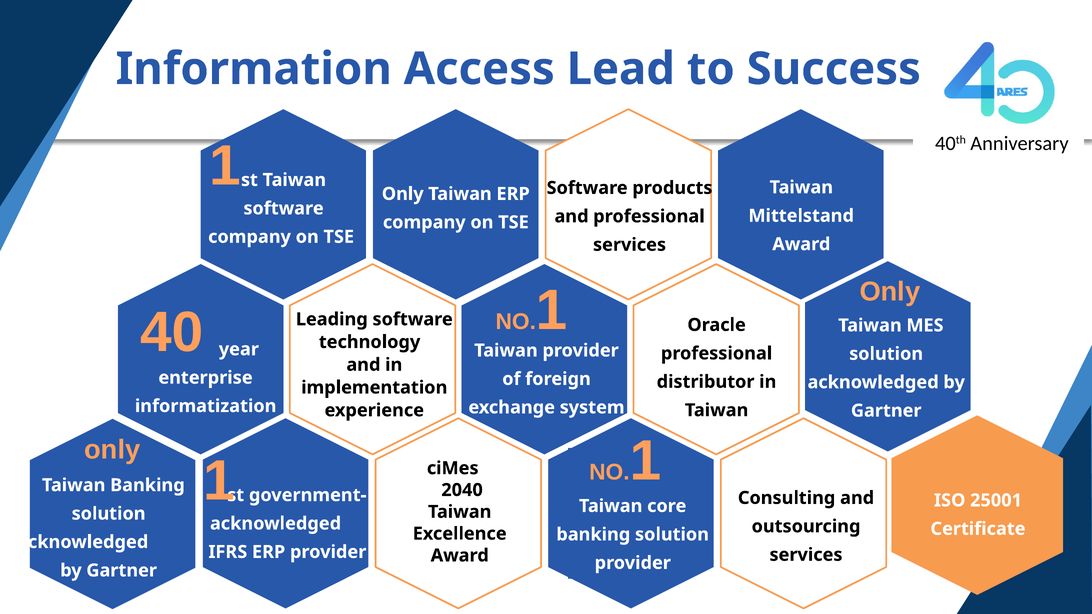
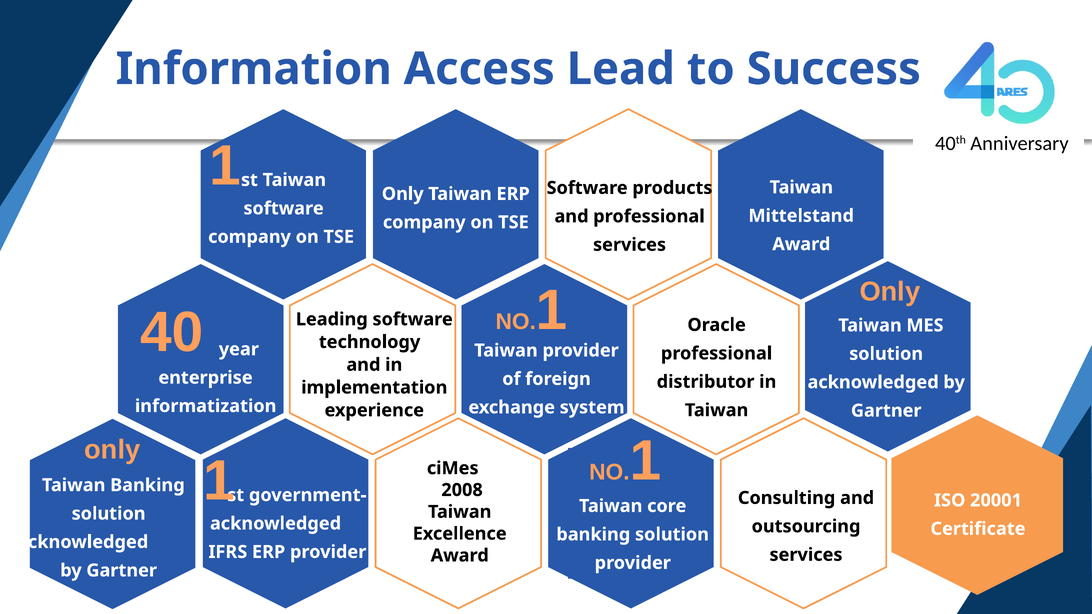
2040: 2040 -> 2008
25001: 25001 -> 20001
